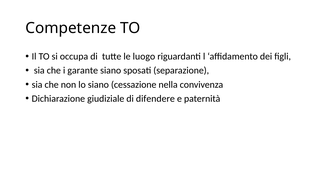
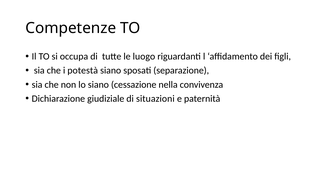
garante: garante -> potestà
difendere: difendere -> situazioni
